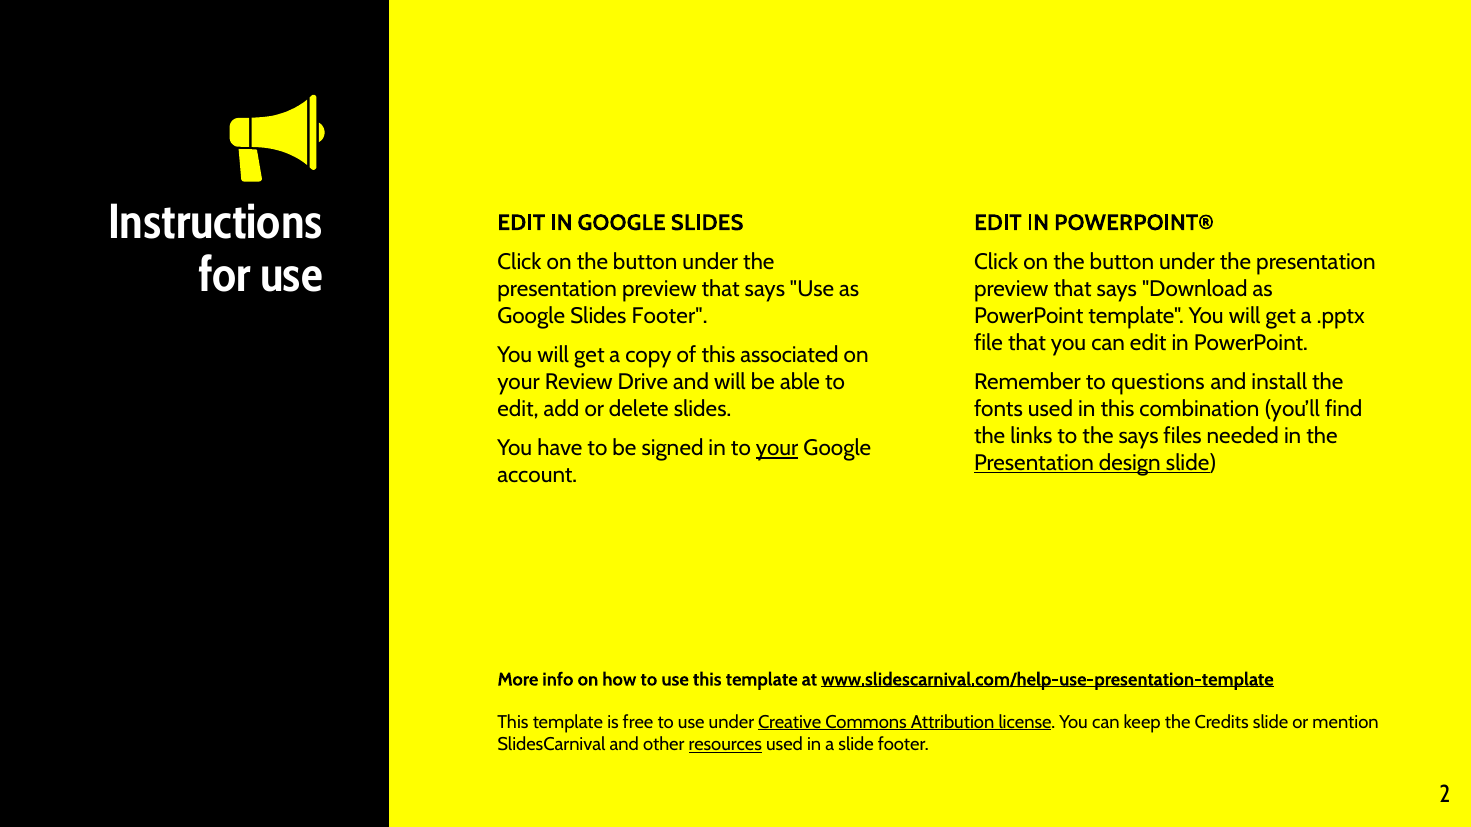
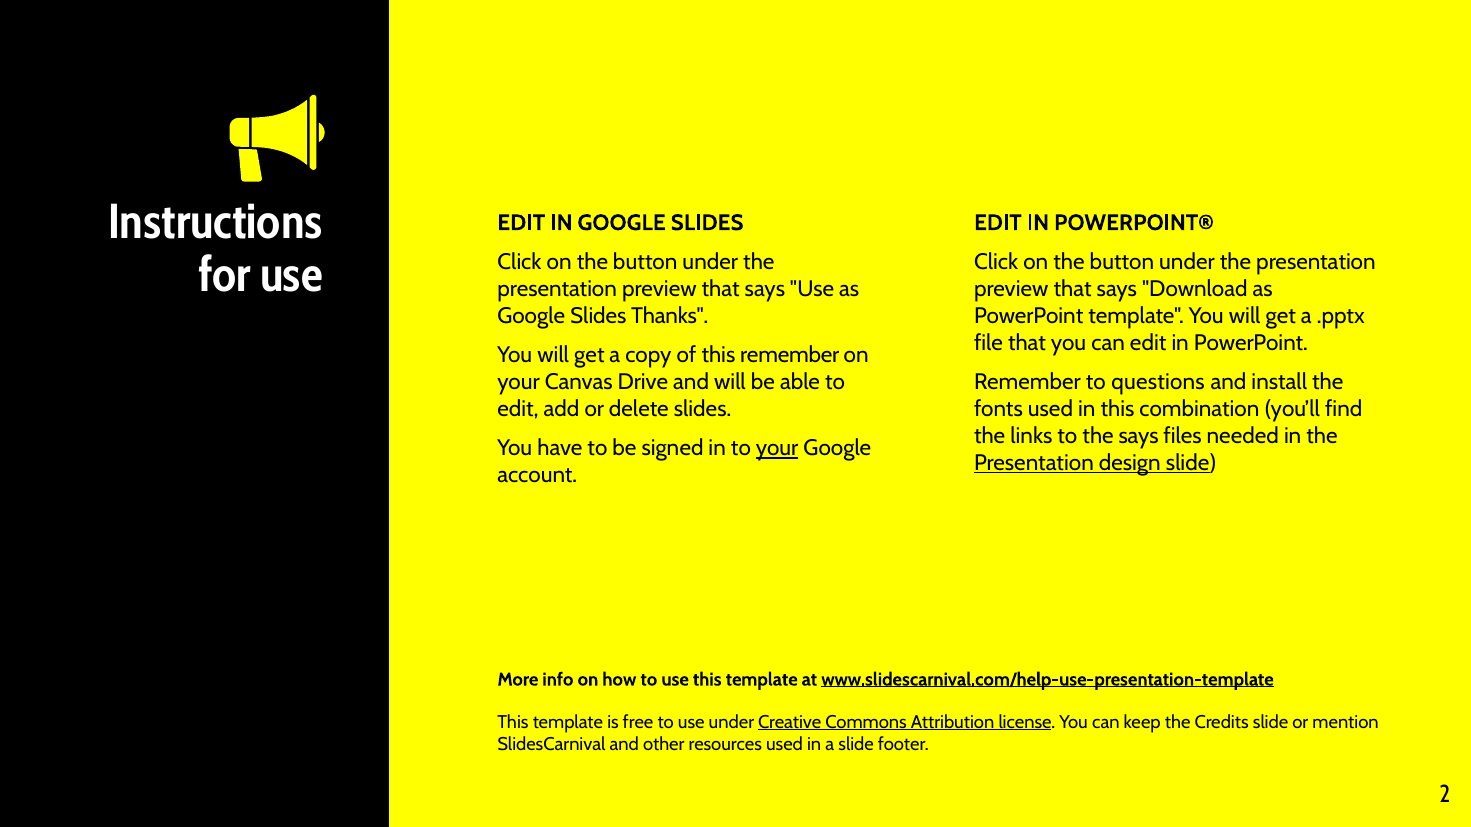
Slides Footer: Footer -> Thanks
this associated: associated -> remember
Review: Review -> Canvas
resources underline: present -> none
